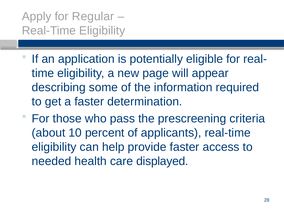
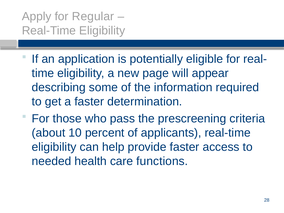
displayed: displayed -> functions
